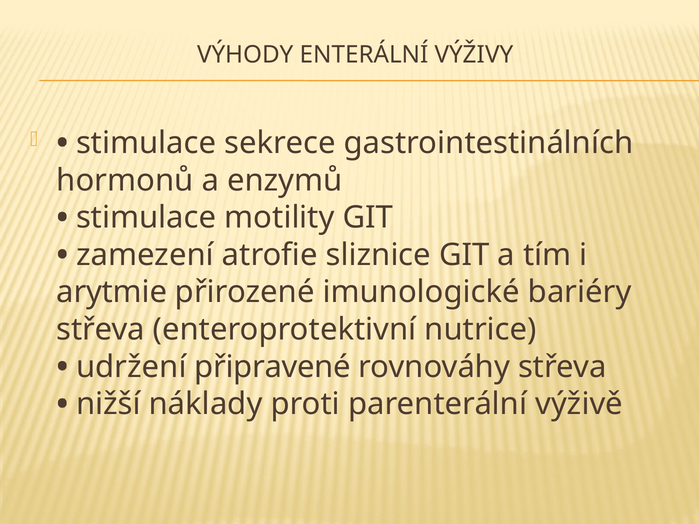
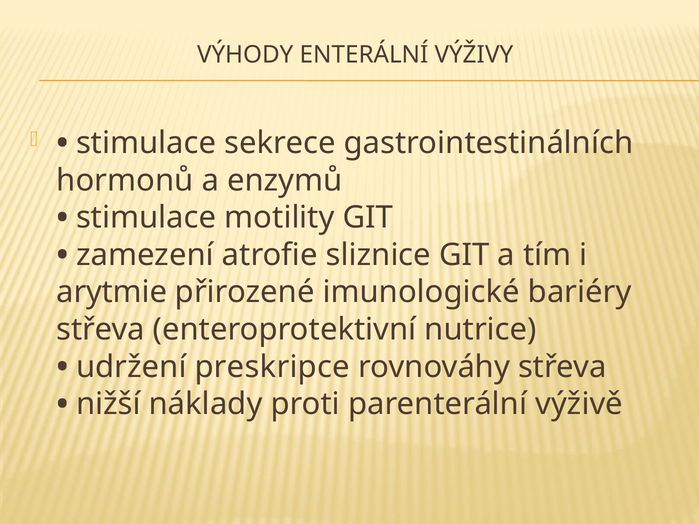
připravené: připravené -> preskripce
